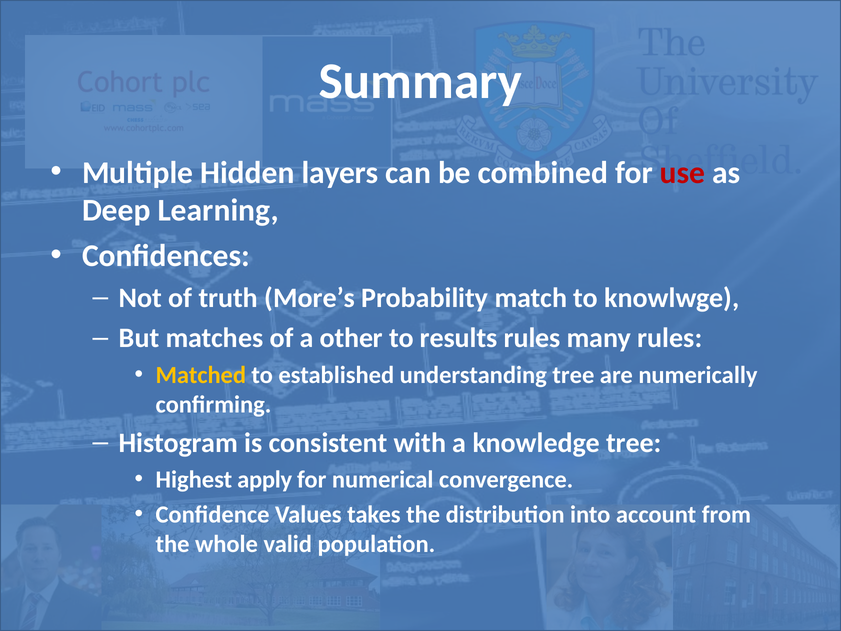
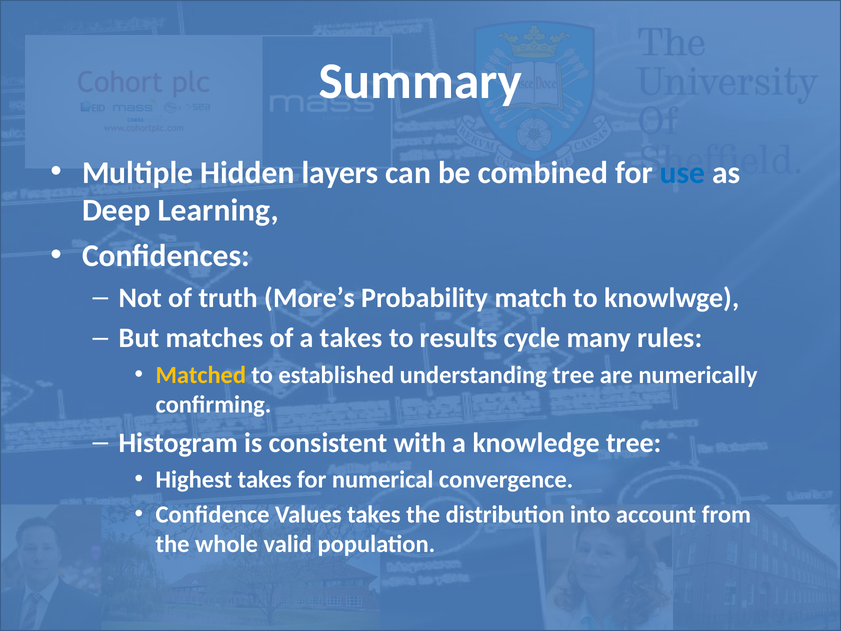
use colour: red -> blue
a other: other -> takes
results rules: rules -> cycle
Highest apply: apply -> takes
